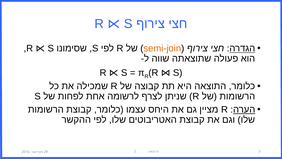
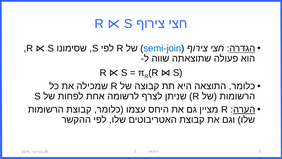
semi-join colour: orange -> blue
